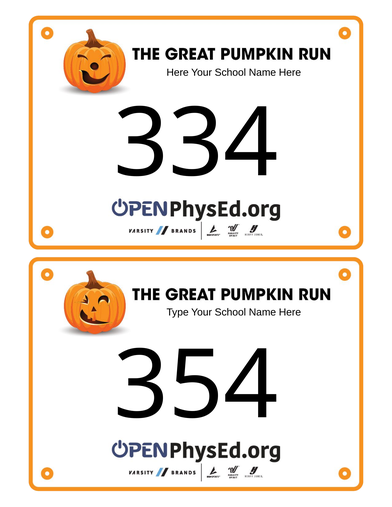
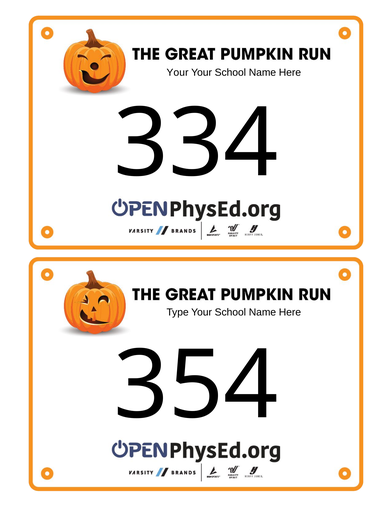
Here at (178, 73): Here -> Your
